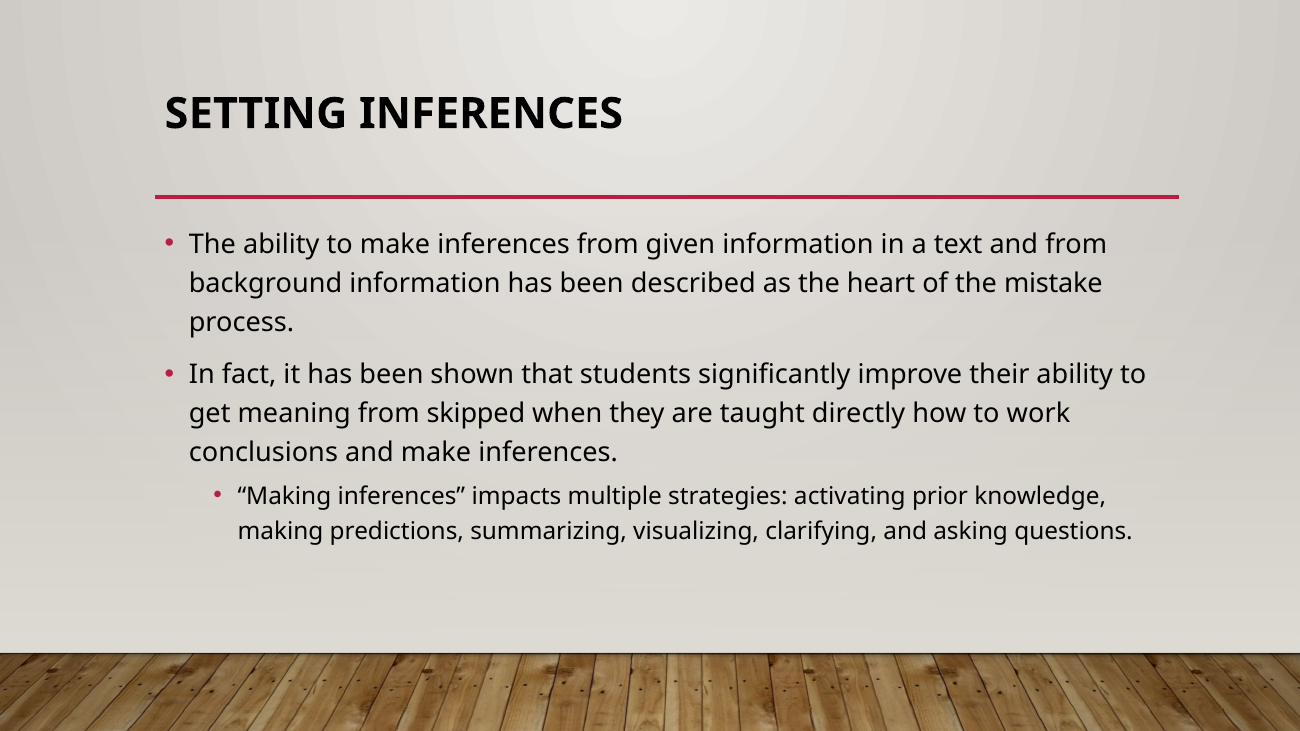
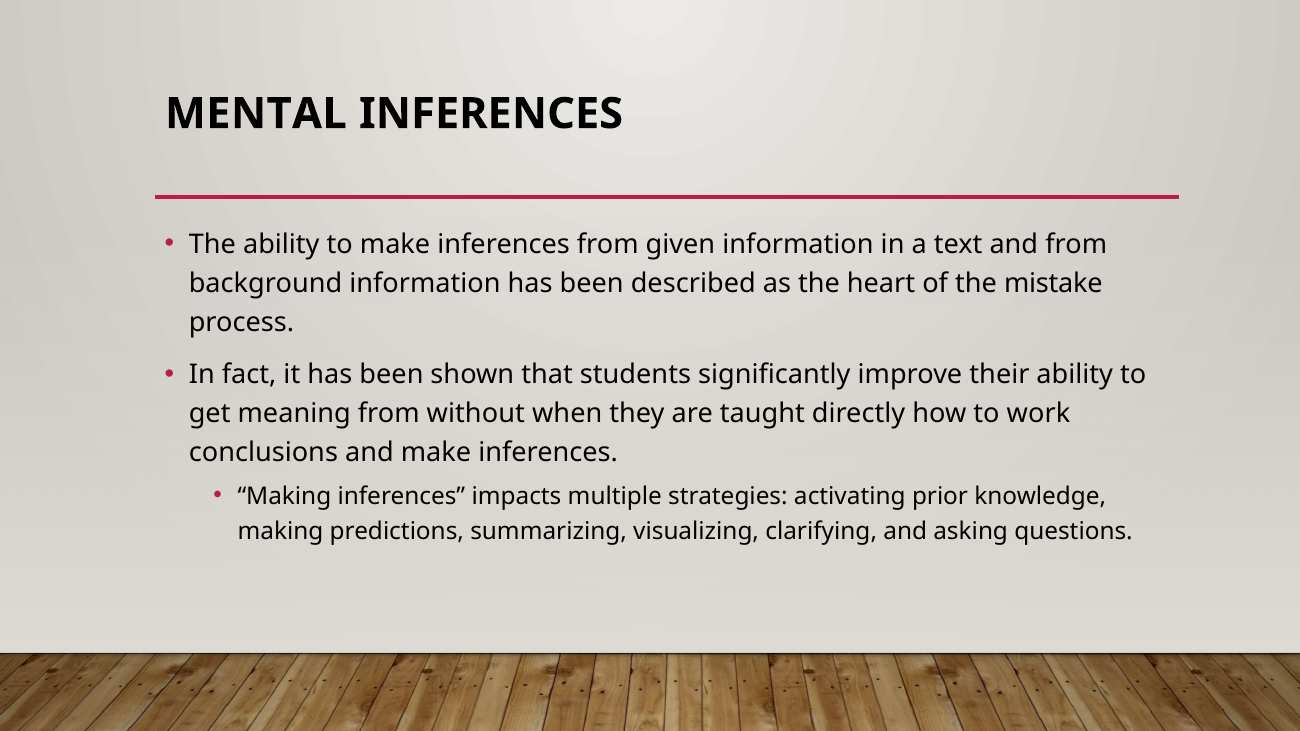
SETTING: SETTING -> MENTAL
skipped: skipped -> without
